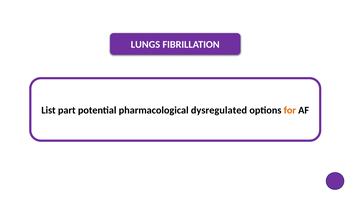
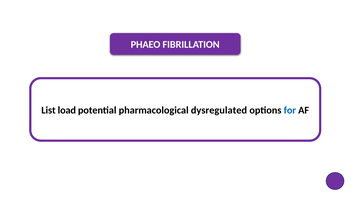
LUNGS: LUNGS -> PHAEO
part: part -> load
for colour: orange -> blue
